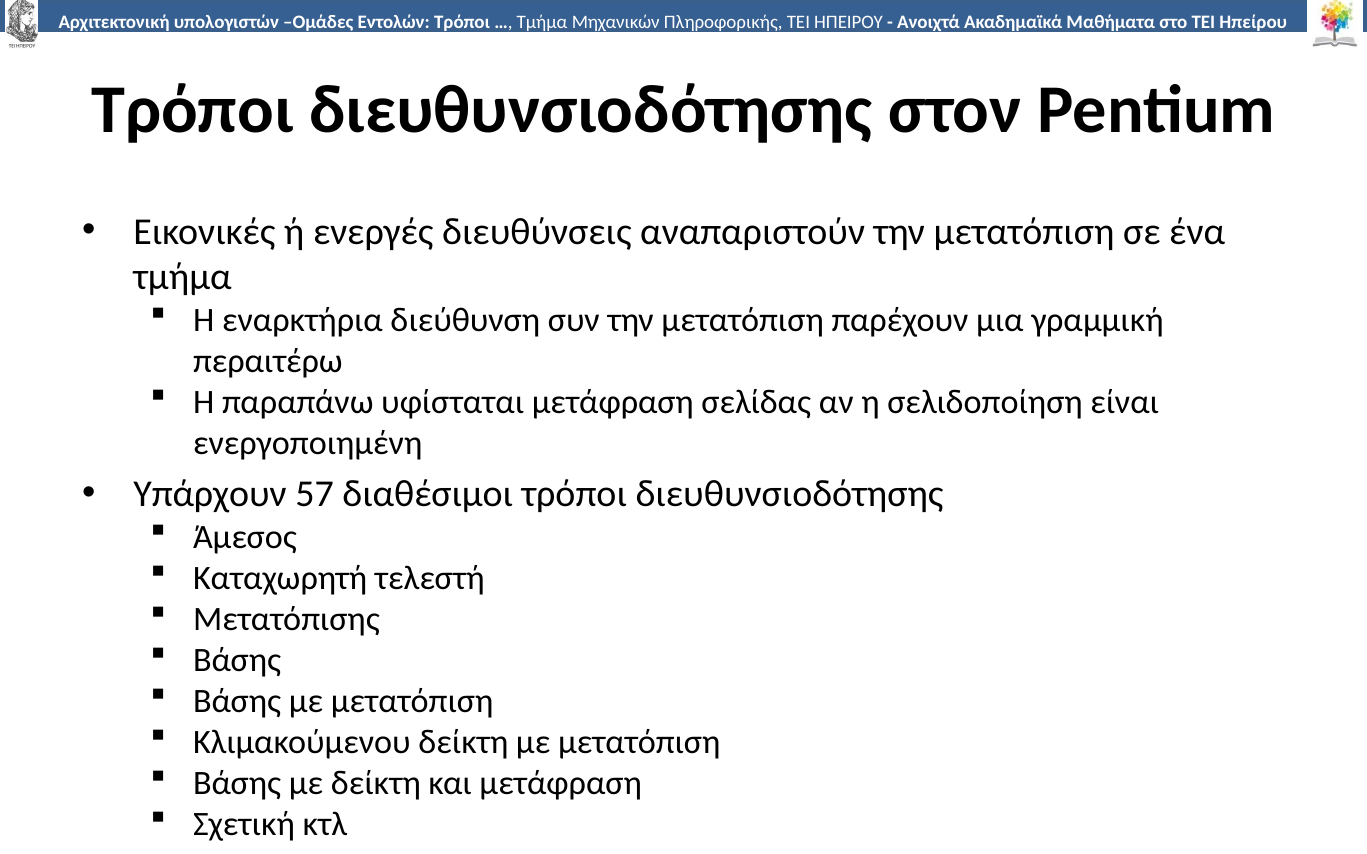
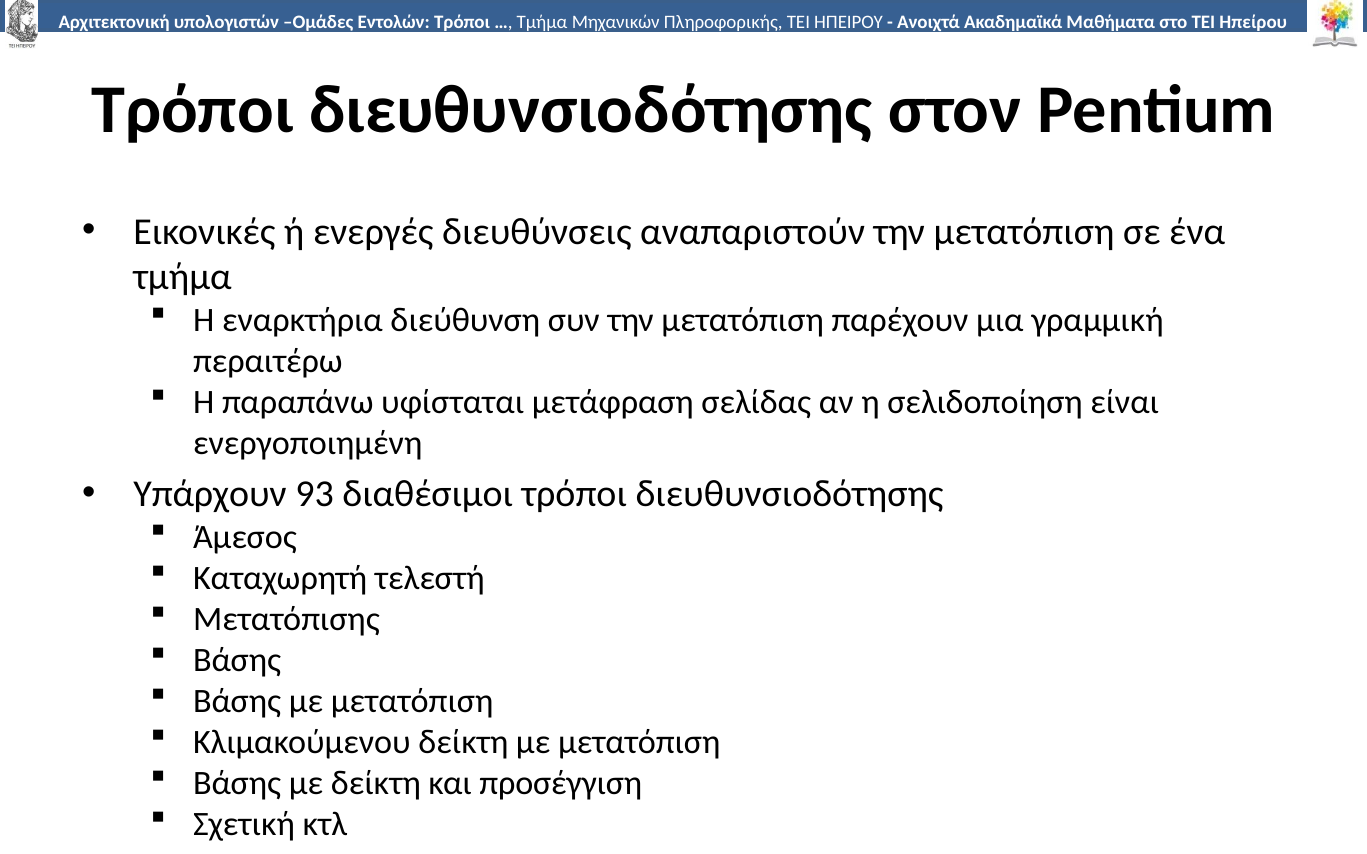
57: 57 -> 93
και μετάφραση: μετάφραση -> προσέγγιση
